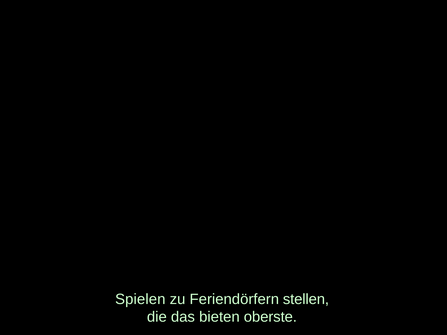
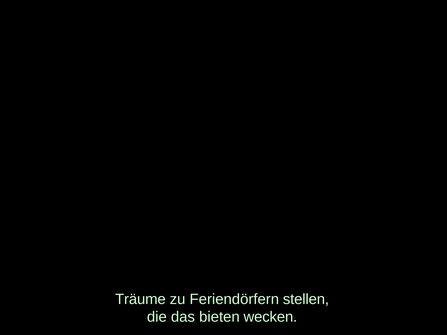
Spielen: Spielen -> Träume
oberste: oberste -> wecken
